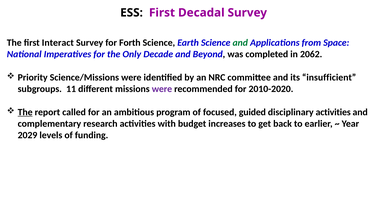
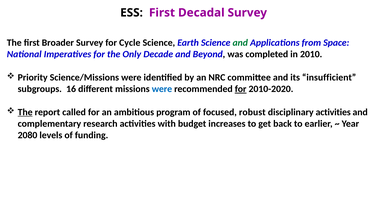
Interact: Interact -> Broader
Forth: Forth -> Cycle
2062: 2062 -> 2010
11: 11 -> 16
were at (162, 89) colour: purple -> blue
for at (241, 89) underline: none -> present
guided: guided -> robust
2029: 2029 -> 2080
